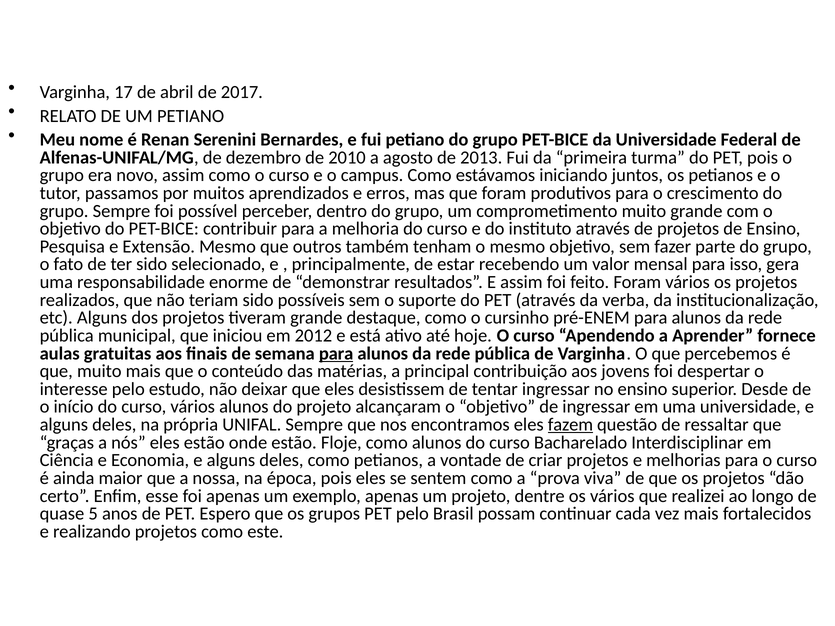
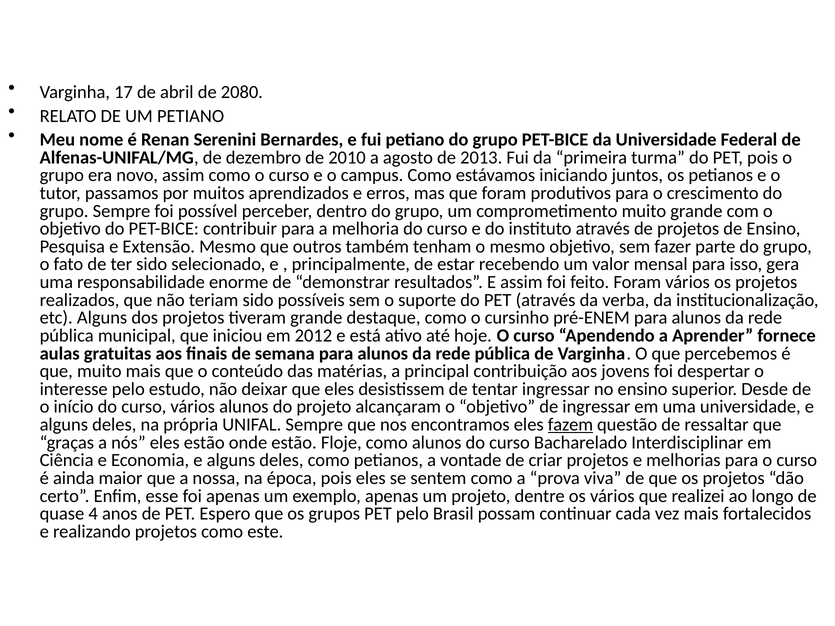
2017: 2017 -> 2080
para at (336, 354) underline: present -> none
5: 5 -> 4
